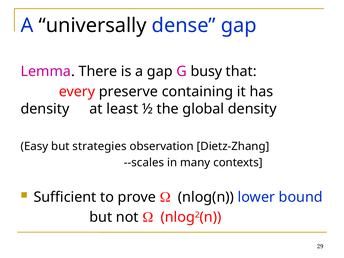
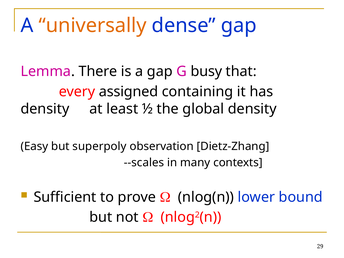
universally colour: black -> orange
preserve: preserve -> assigned
strategies: strategies -> superpoly
